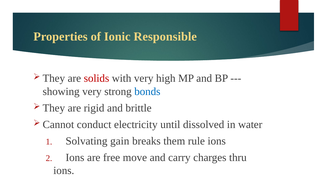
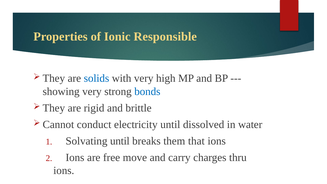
solids colour: red -> blue
Solvating gain: gain -> until
rule: rule -> that
